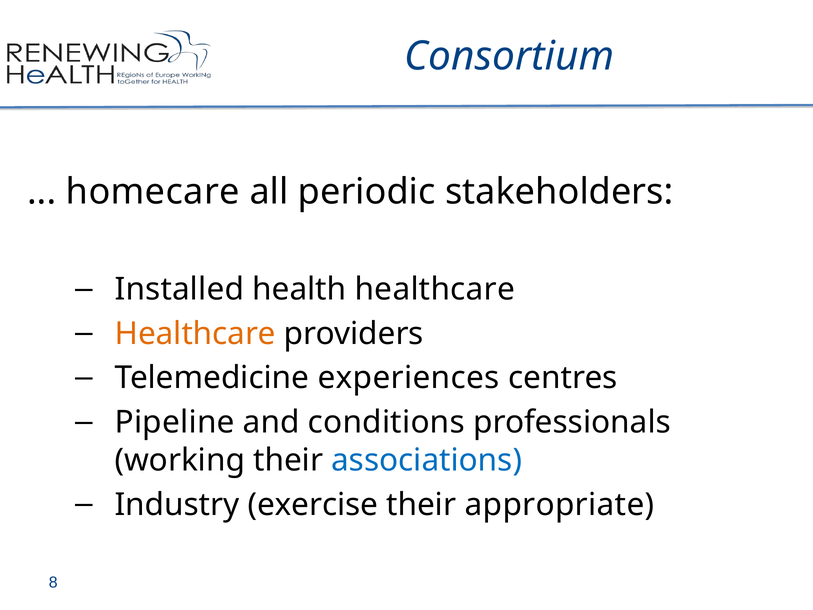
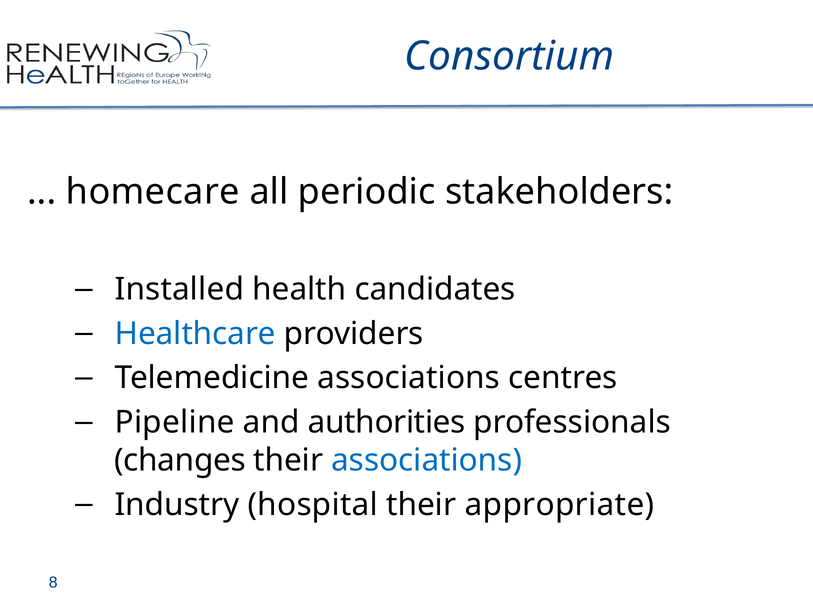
health healthcare: healthcare -> candidates
Healthcare at (195, 334) colour: orange -> blue
Telemedicine experiences: experiences -> associations
conditions: conditions -> authorities
working: working -> changes
exercise: exercise -> hospital
